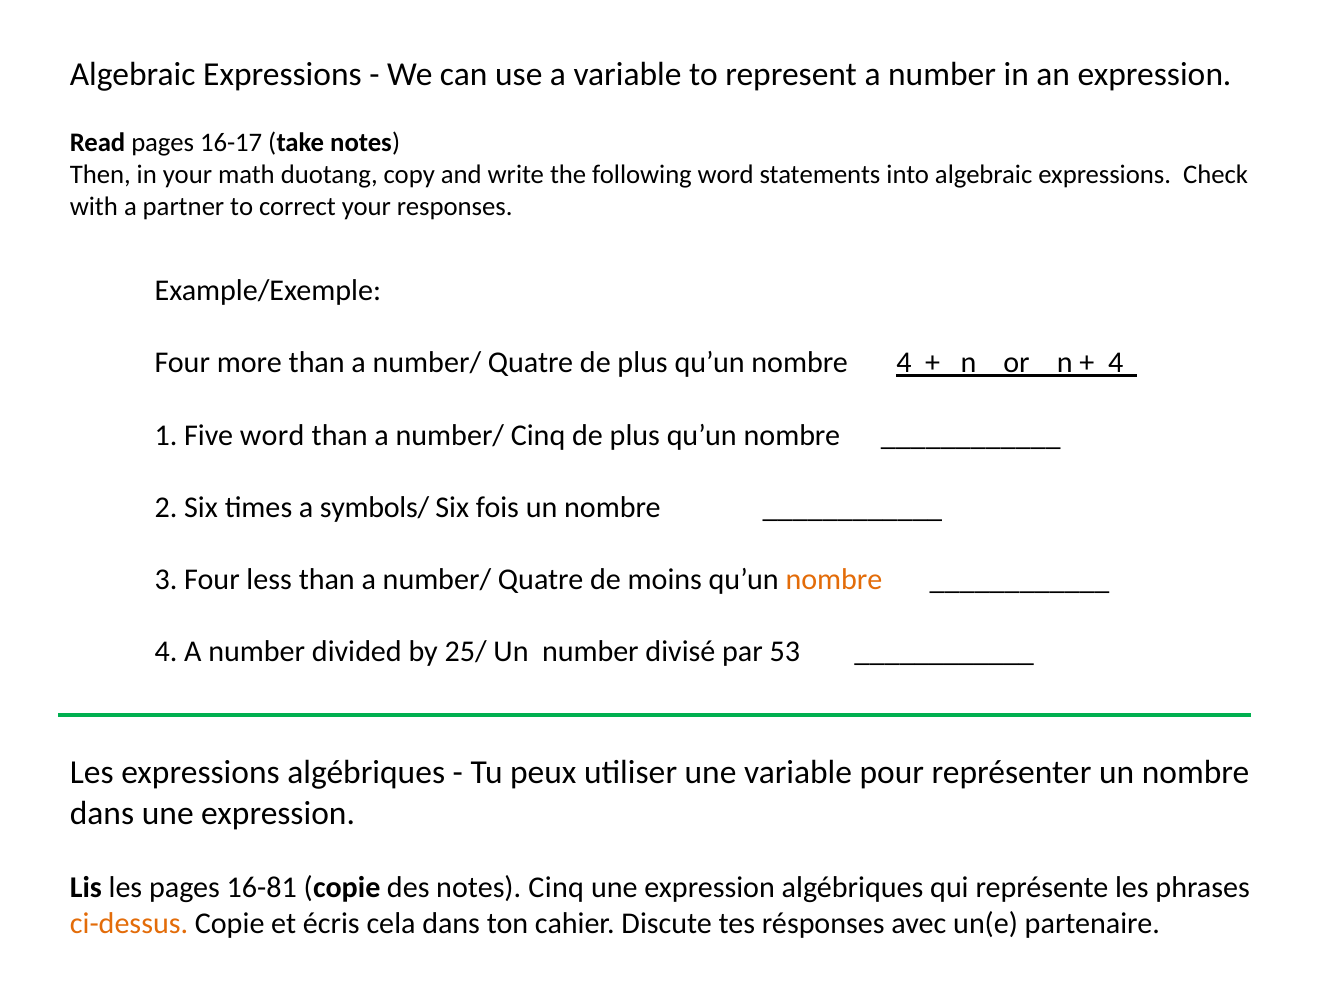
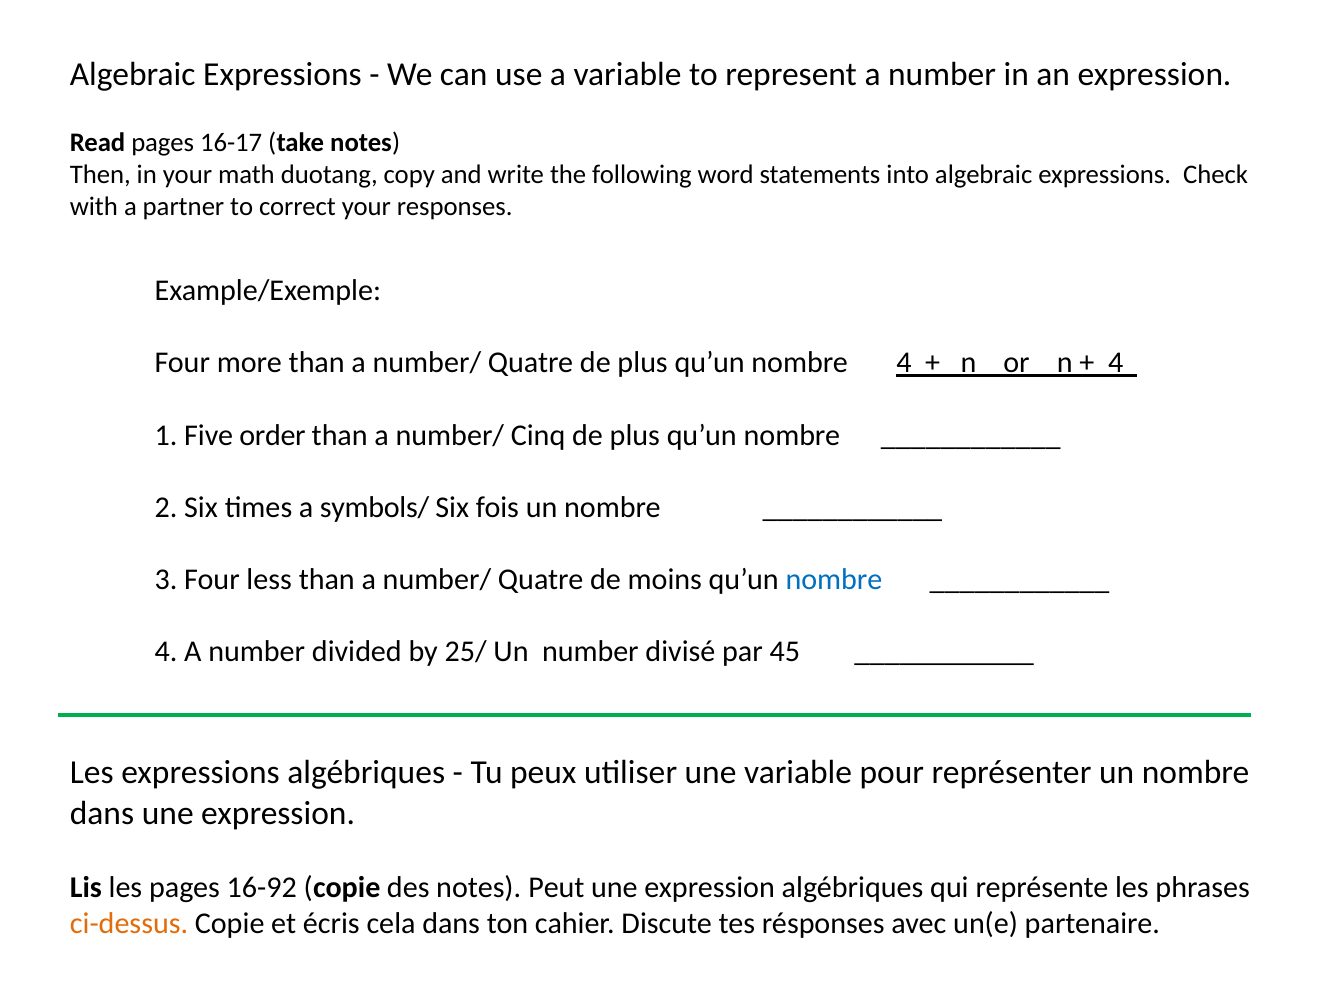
Five word: word -> order
nombre at (834, 579) colour: orange -> blue
53: 53 -> 45
16-81: 16-81 -> 16-92
notes Cinq: Cinq -> Peut
